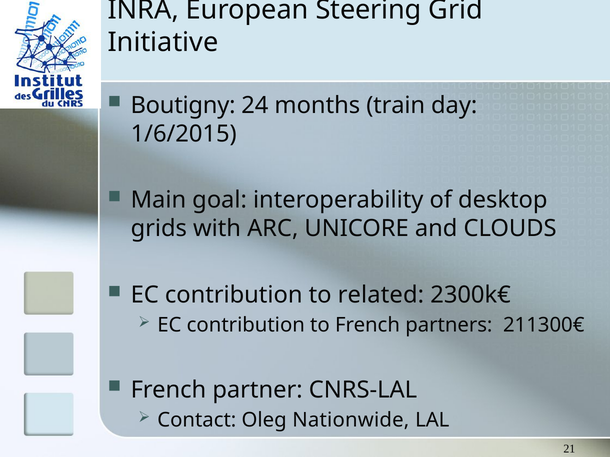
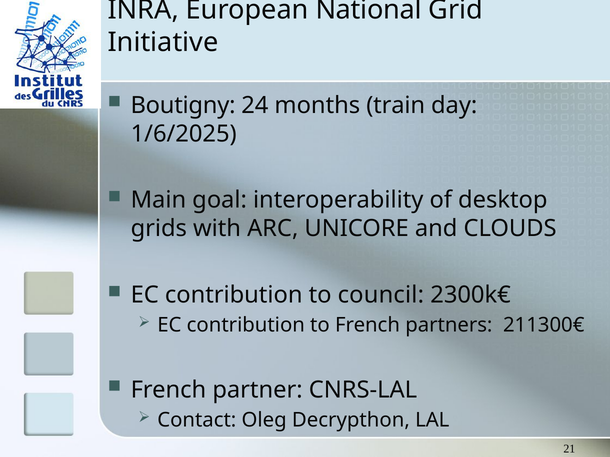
Steering: Steering -> National
1/6/2015: 1/6/2015 -> 1/6/2025
related: related -> council
Nationwide: Nationwide -> Decrypthon
